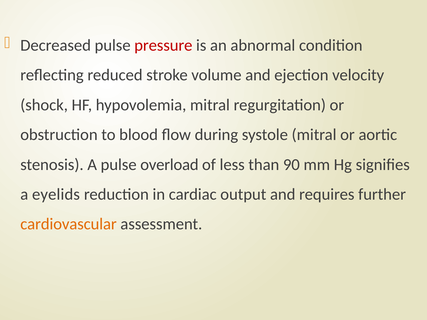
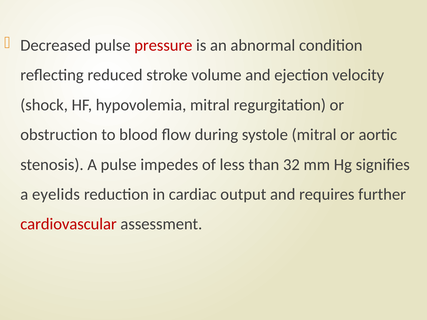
overload: overload -> impedes
90: 90 -> 32
cardiovascular colour: orange -> red
